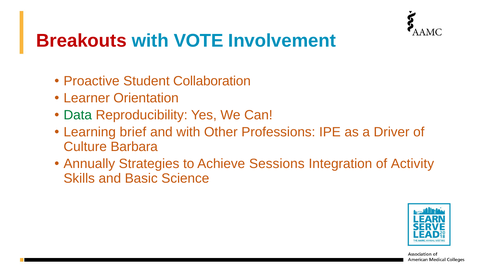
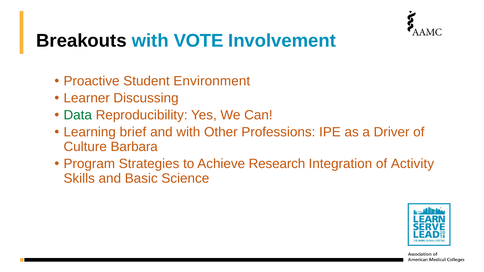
Breakouts colour: red -> black
Collaboration: Collaboration -> Environment
Orientation: Orientation -> Discussing
Annually: Annually -> Program
Sessions: Sessions -> Research
